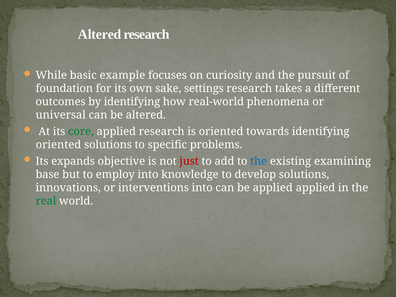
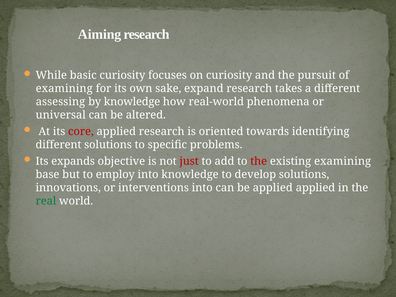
Altered at (100, 34): Altered -> Aiming
basic example: example -> curiosity
foundation at (64, 89): foundation -> examining
settings: settings -> expand
outcomes: outcomes -> assessing
by identifying: identifying -> knowledge
core colour: green -> red
oriented at (58, 145): oriented -> different
the at (259, 161) colour: blue -> red
